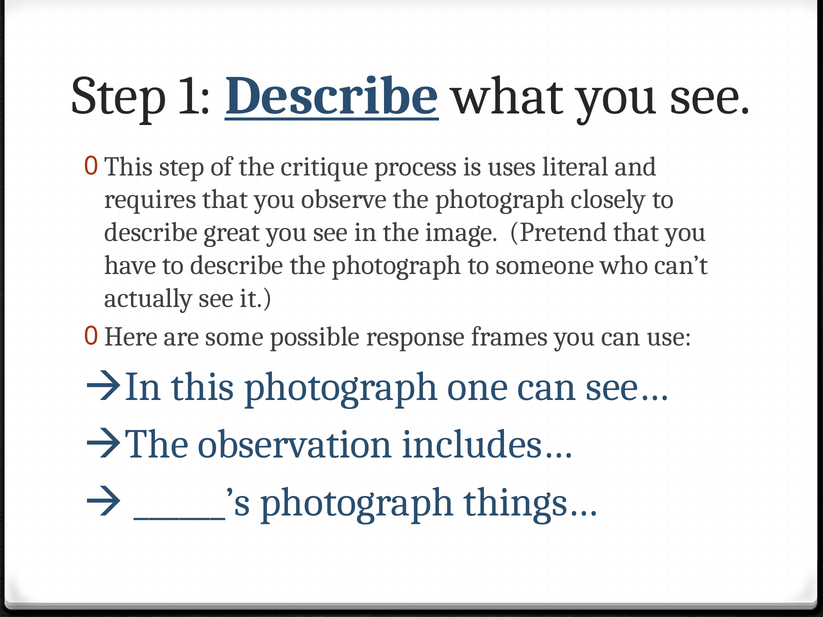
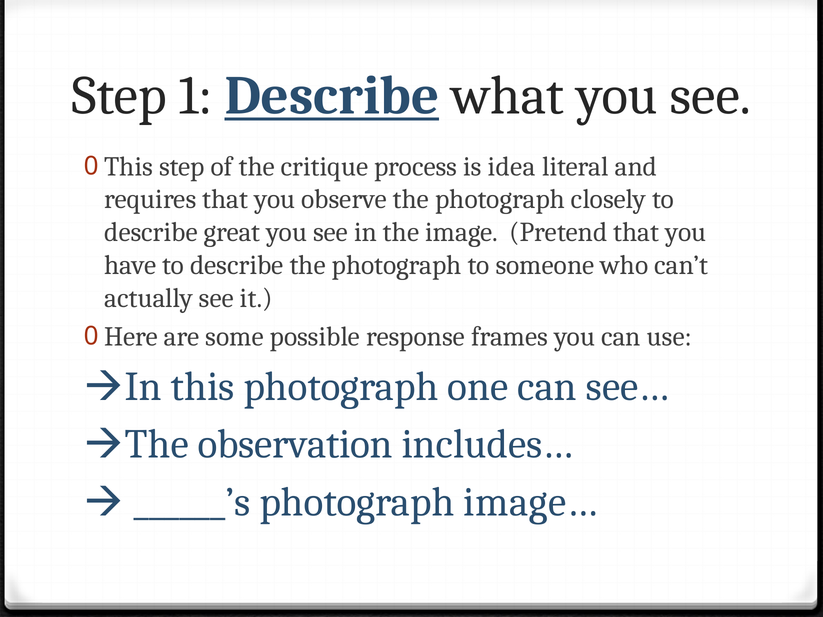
uses: uses -> idea
things…: things… -> image…
